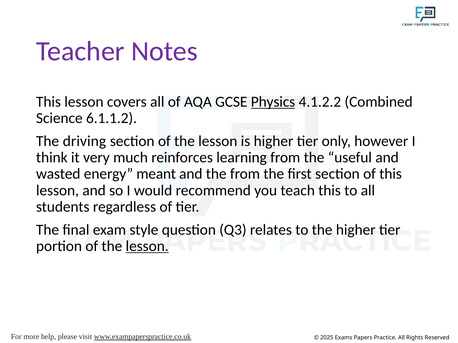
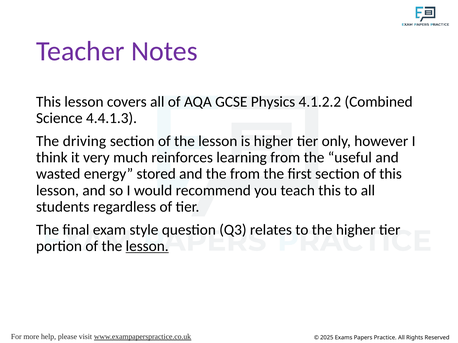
Physics underline: present -> none
6.1.1.2: 6.1.1.2 -> 4.4.1.3
meant: meant -> stored
